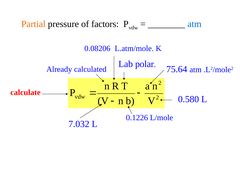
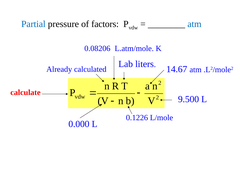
Partial colour: orange -> blue
polar: polar -> liters
75.64: 75.64 -> 14.67
0.580: 0.580 -> 9.500
7.032: 7.032 -> 0.000
